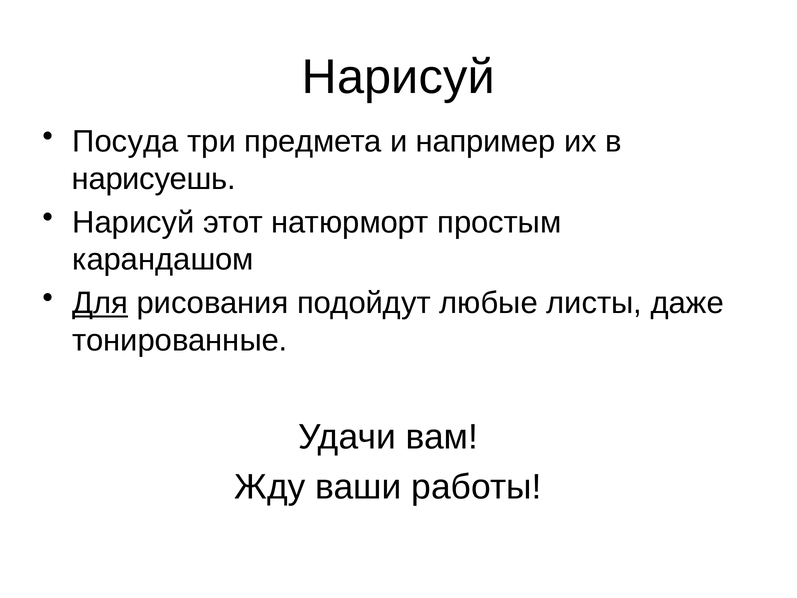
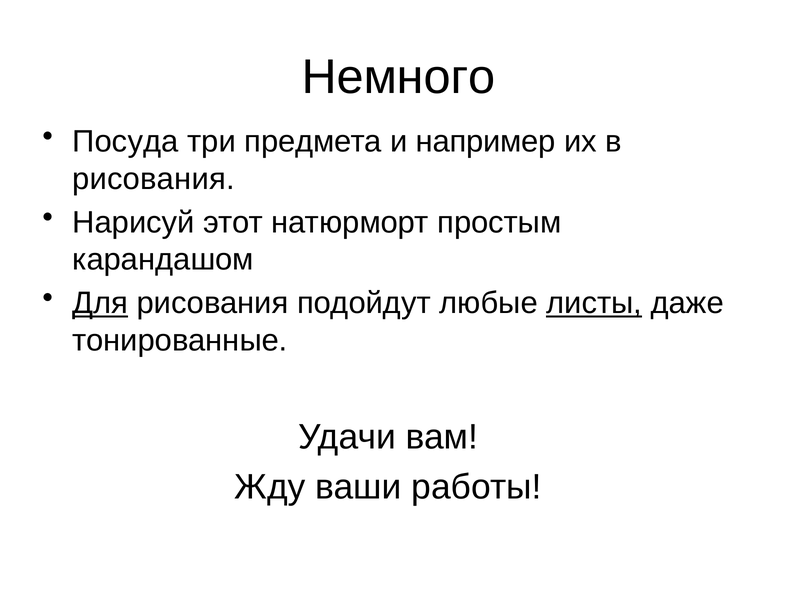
Нарисуй at (398, 77): Нарисуй -> Немного
нарисуешь at (154, 179): нарисуешь -> рисования
листы underline: none -> present
